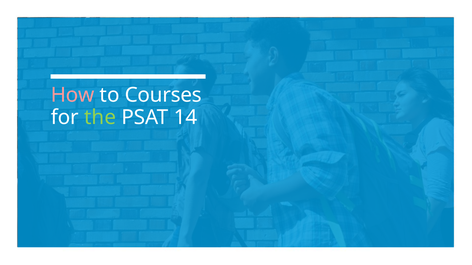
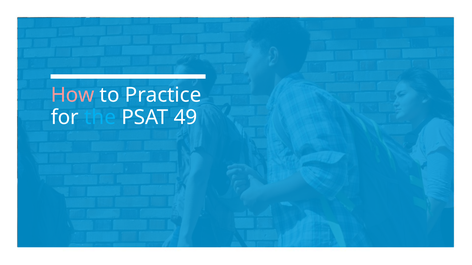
Courses: Courses -> Practice
the colour: light green -> light blue
14: 14 -> 49
